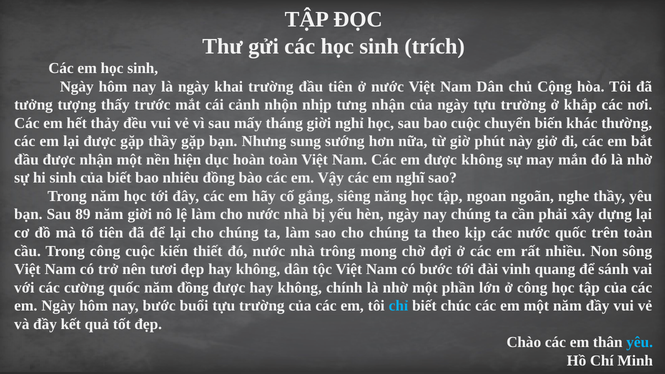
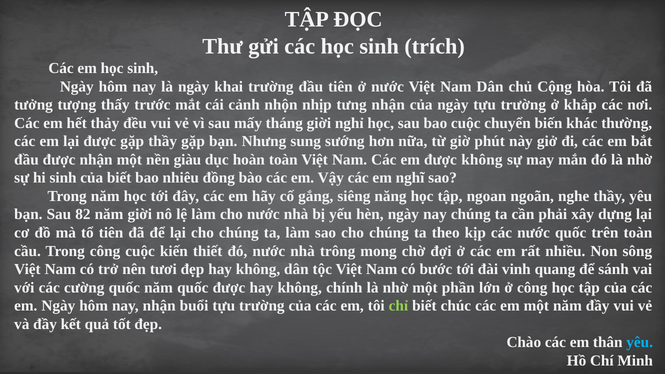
hiện: hiện -> giàu
89: 89 -> 82
năm đồng: đồng -> quốc
nay bước: bước -> nhận
chỉ colour: light blue -> light green
